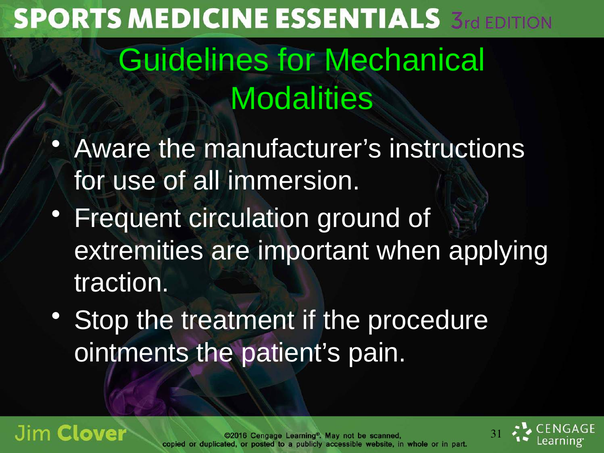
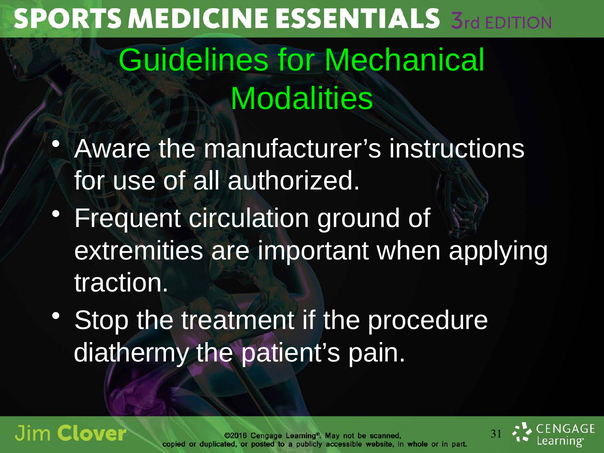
immersion: immersion -> authorized
ointments: ointments -> diathermy
